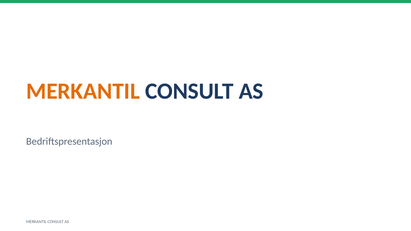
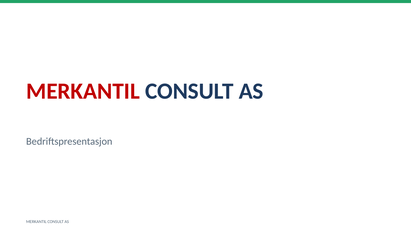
MERKANTIL at (83, 91) colour: orange -> red
